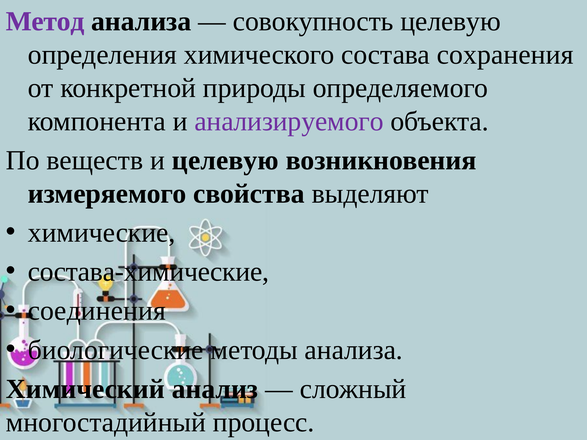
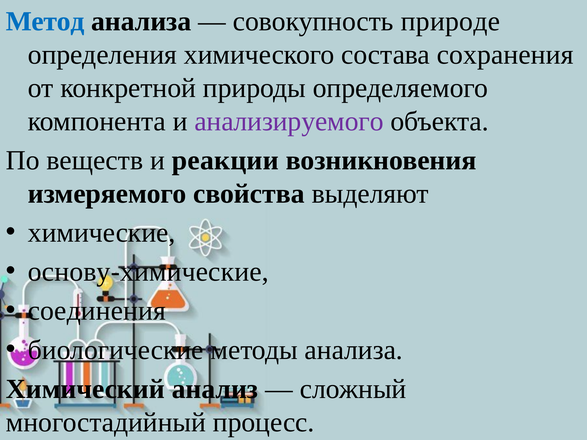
Метод colour: purple -> blue
совокупность целевую: целевую -> природе
и целевую: целевую -> реакции
состава-химические: состава-химические -> основу-химические
